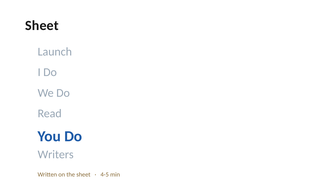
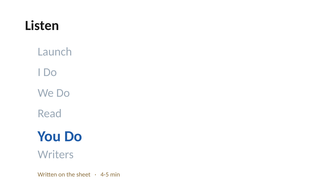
Sheet at (42, 26): Sheet -> Listen
